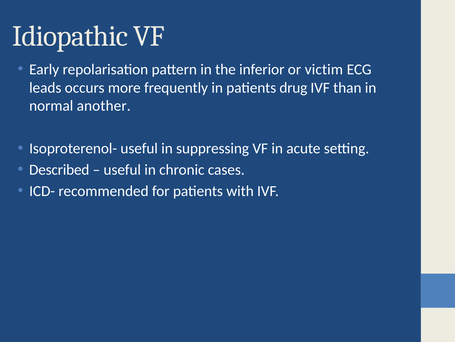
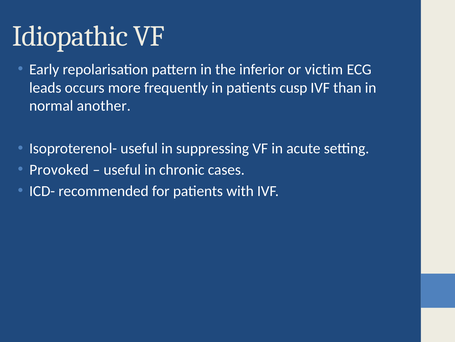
drug: drug -> cusp
Described: Described -> Provoked
